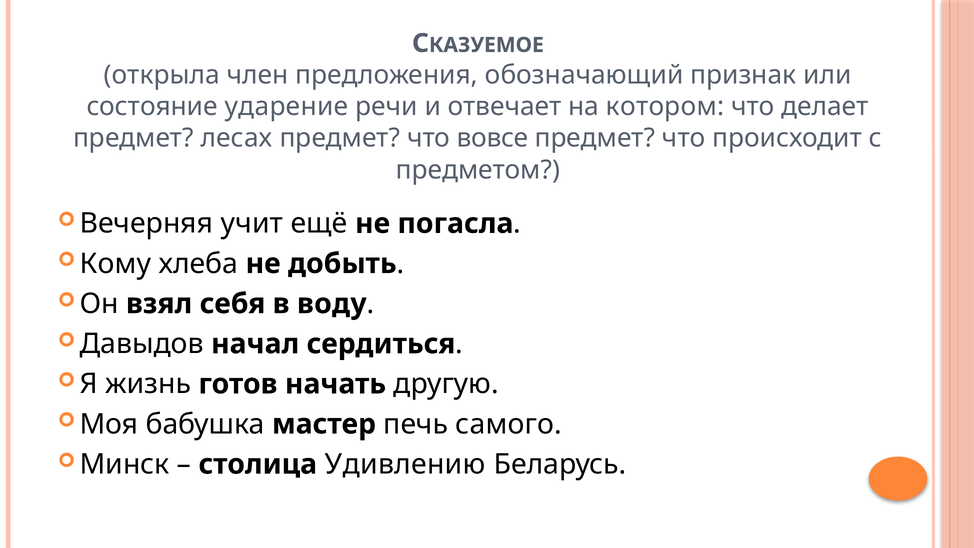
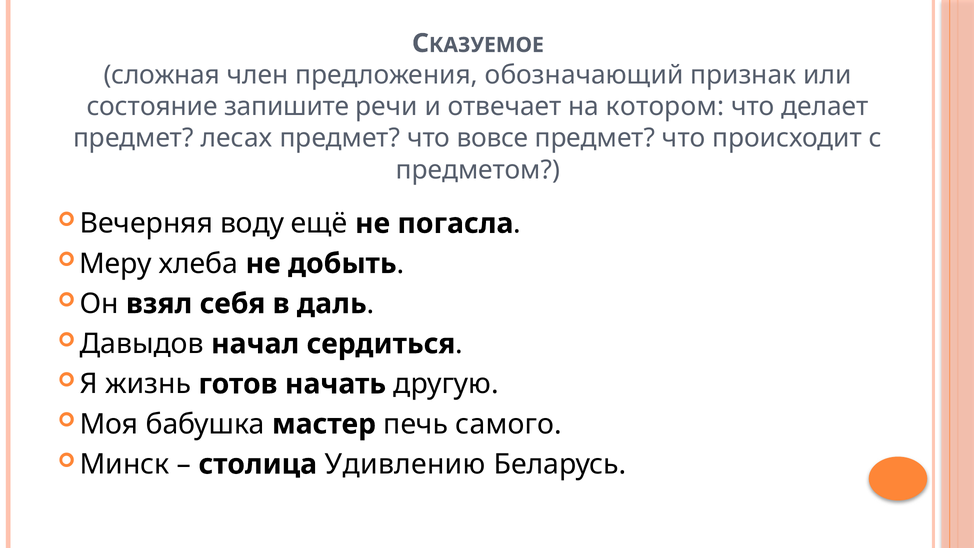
открыла: открыла -> сложная
ударение: ударение -> запишите
учит: учит -> воду
Кому: Кому -> Меру
воду: воду -> даль
